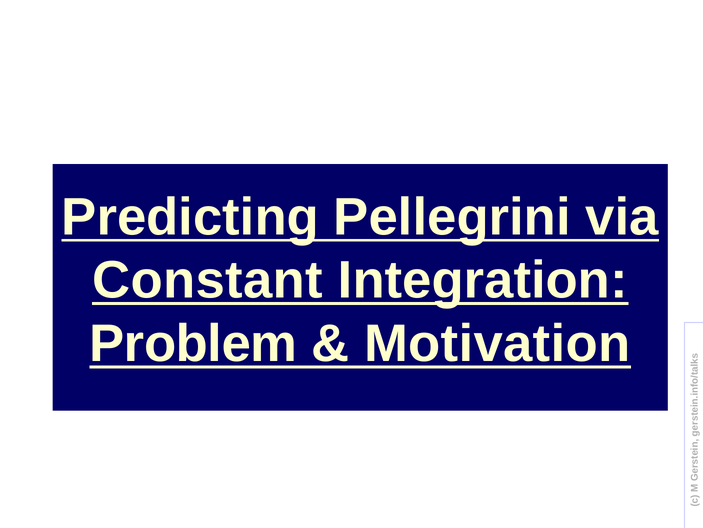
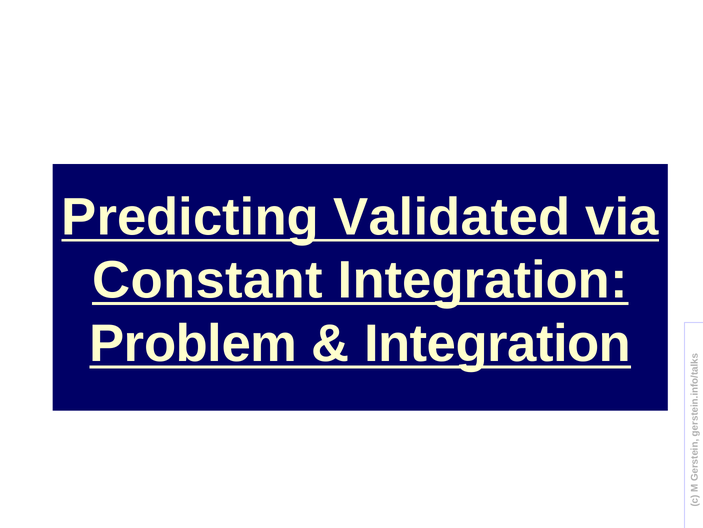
Pellegrini: Pellegrini -> Validated
Motivation at (497, 343): Motivation -> Integration
